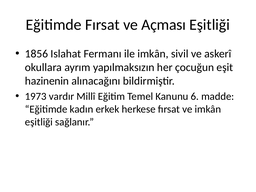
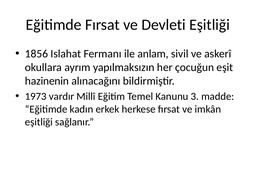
Açması: Açması -> Devleti
ile imkân: imkân -> anlam
6: 6 -> 3
